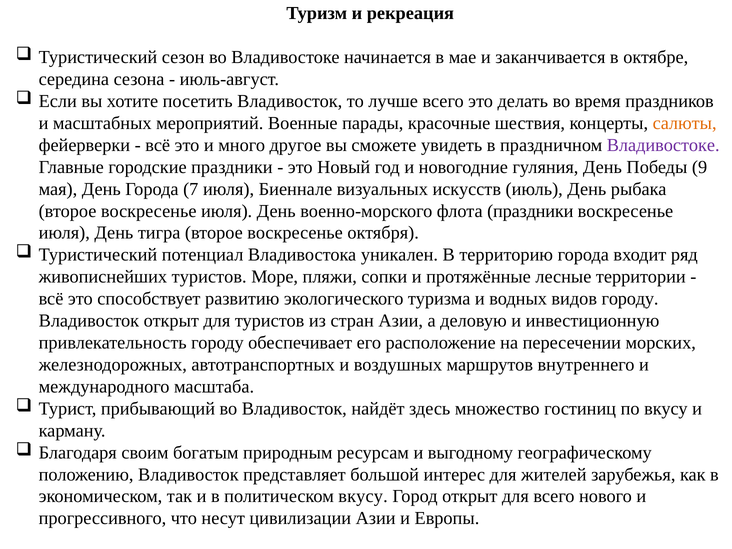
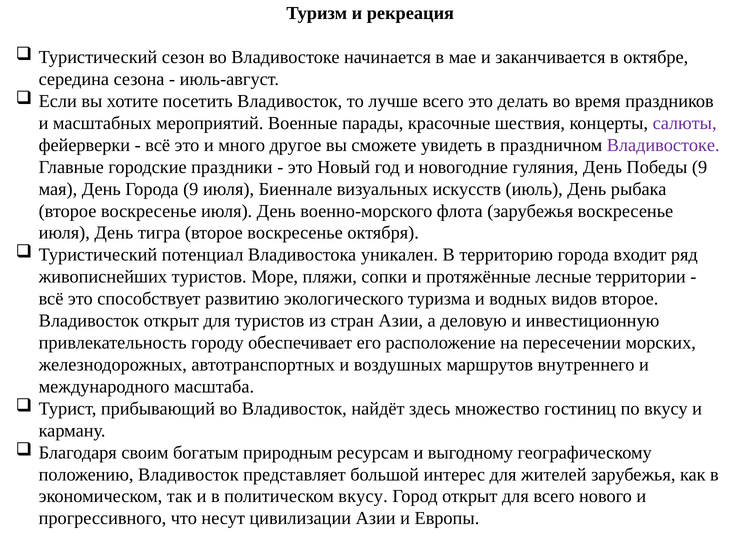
салюты colour: orange -> purple
Города 7: 7 -> 9
флота праздники: праздники -> зарубежья
видов городу: городу -> второе
